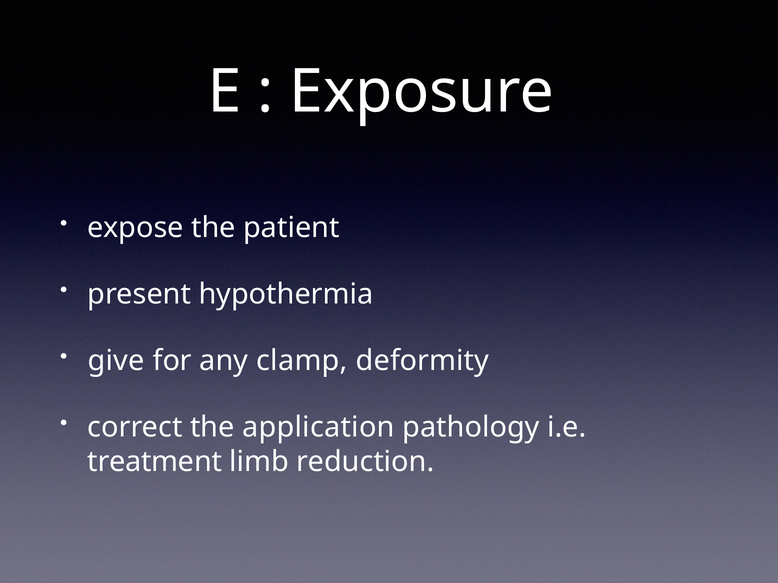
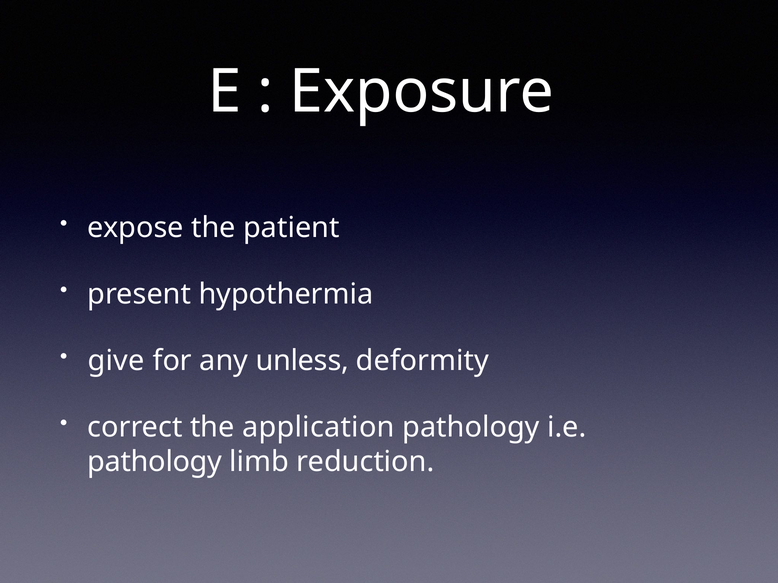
clamp: clamp -> unless
treatment at (155, 462): treatment -> pathology
